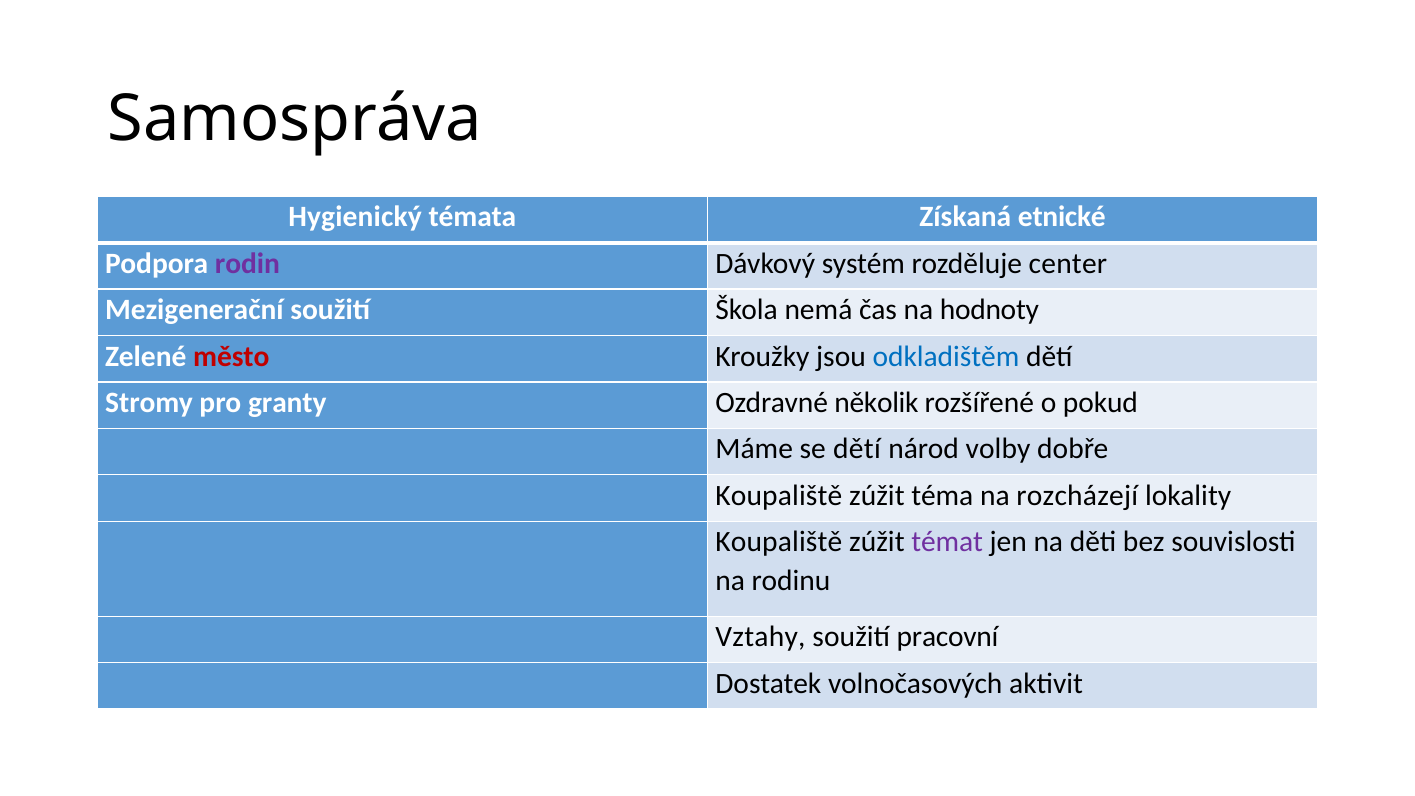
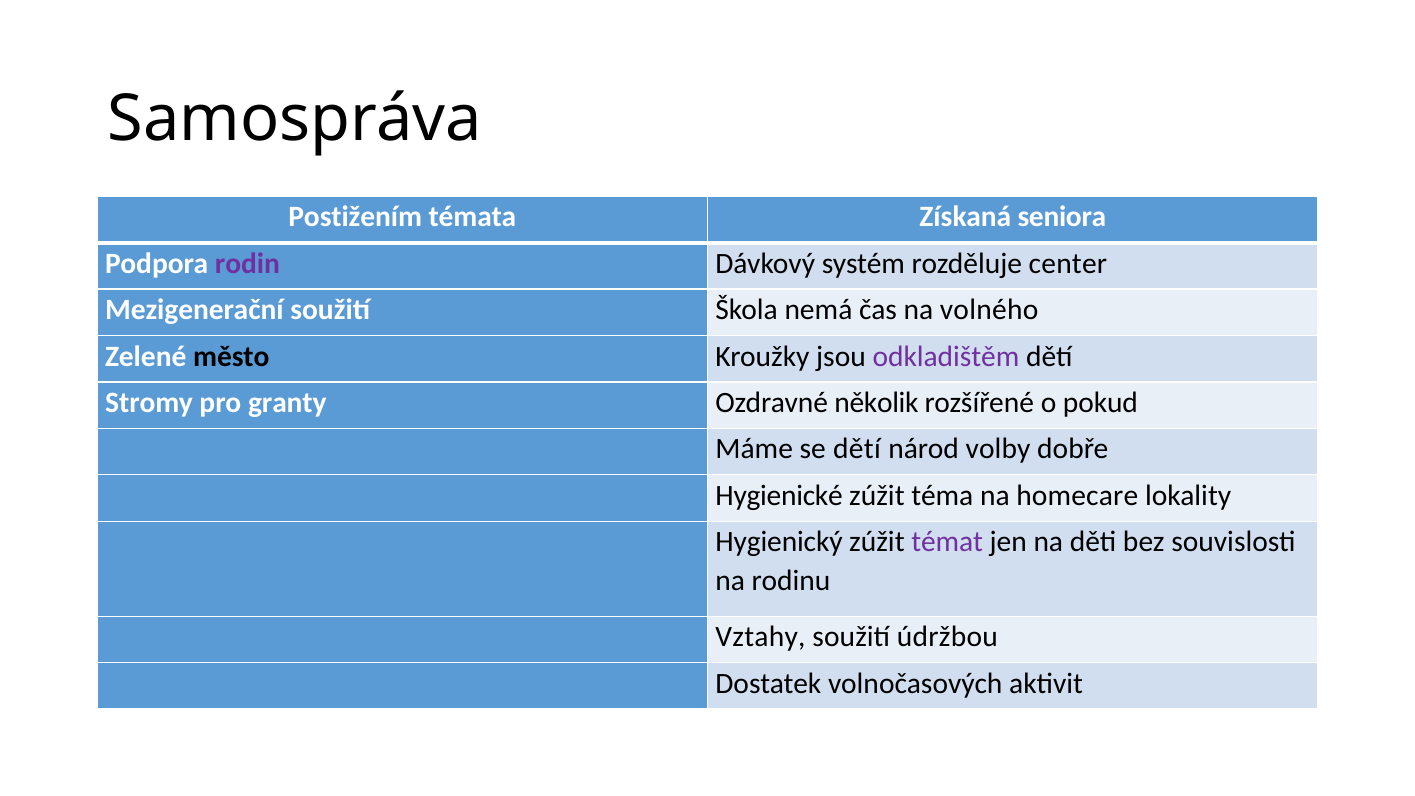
Hygienický: Hygienický -> Postižením
etnické: etnické -> seniora
hodnoty: hodnoty -> volného
město colour: red -> black
odkladištěm colour: blue -> purple
Koupaliště at (779, 496): Koupaliště -> Hygienické
rozcházejí: rozcházejí -> homecare
Koupaliště at (779, 542): Koupaliště -> Hygienický
pracovní: pracovní -> údržbou
